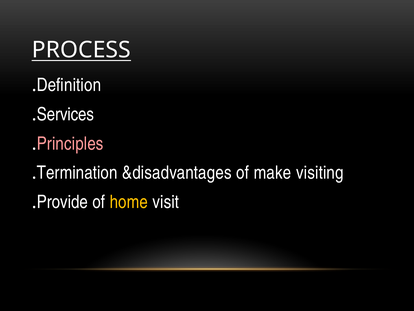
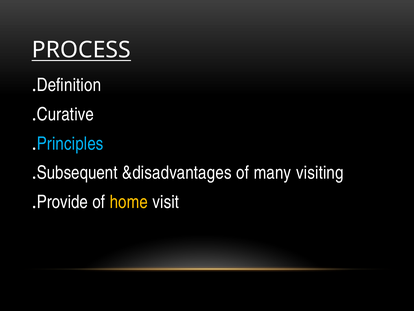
Services: Services -> Curative
Principles colour: pink -> light blue
Termination: Termination -> Subsequent
make: make -> many
